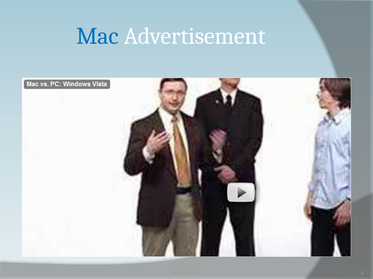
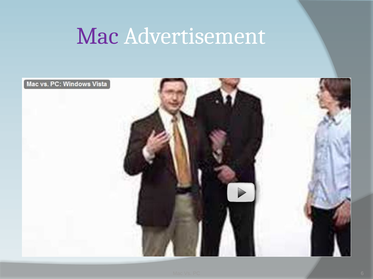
Mac at (98, 36) colour: blue -> purple
